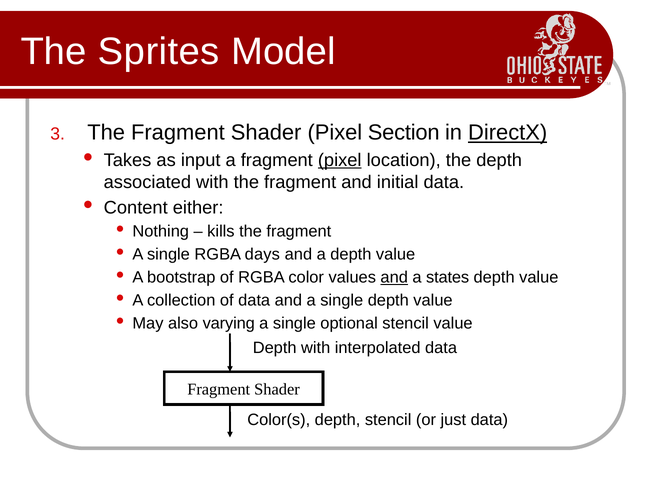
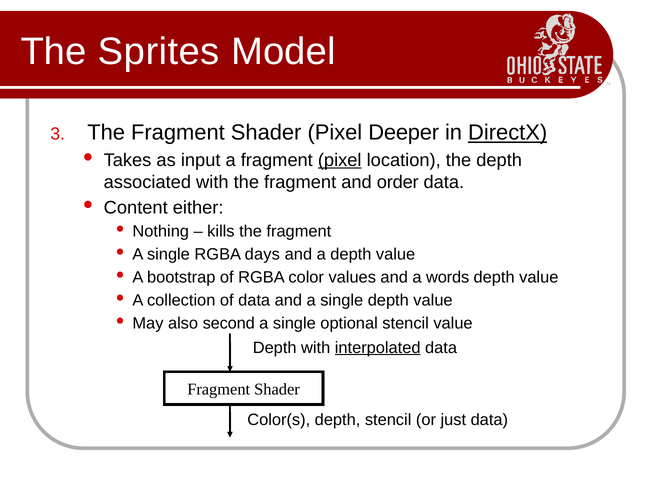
Section: Section -> Deeper
initial: initial -> order
and at (394, 278) underline: present -> none
states: states -> words
varying: varying -> second
interpolated underline: none -> present
